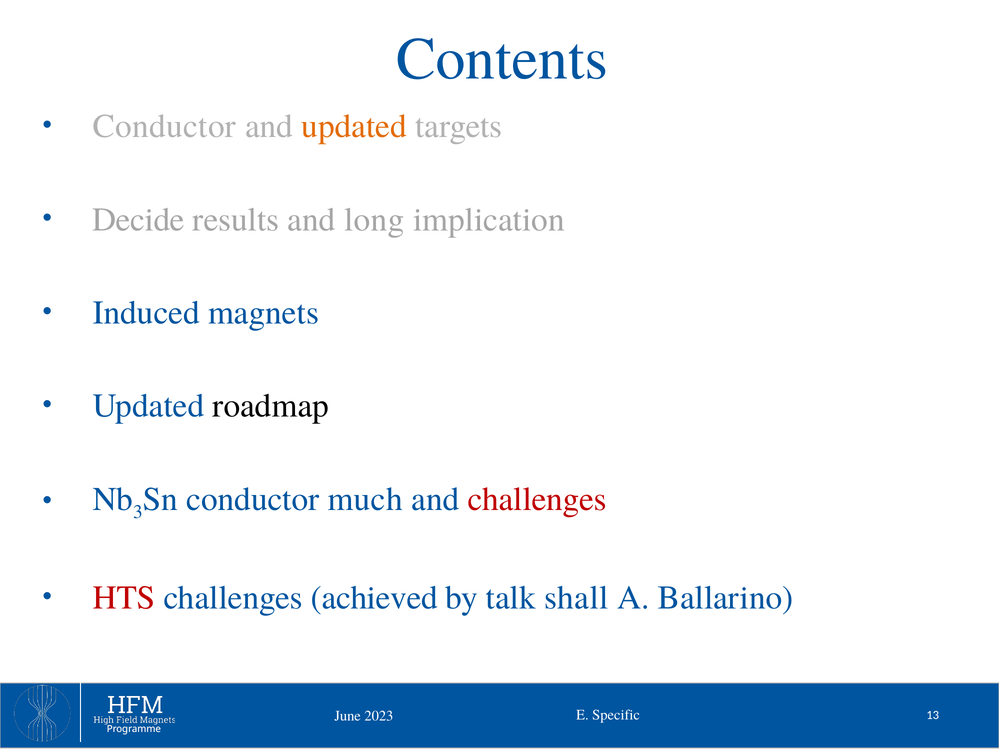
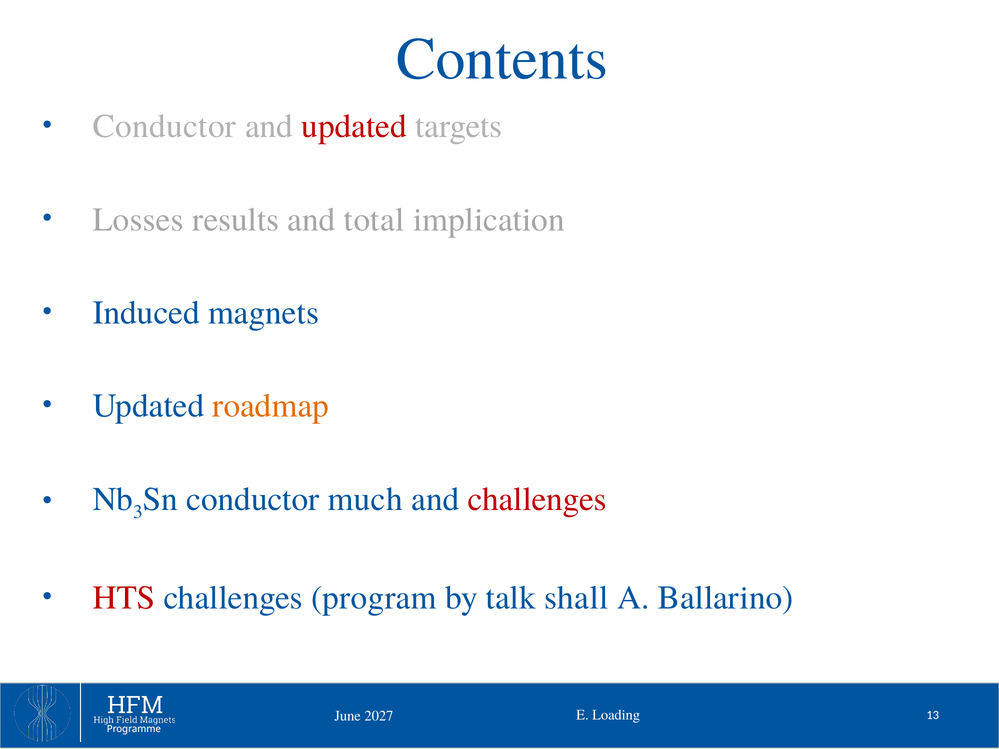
updated at (354, 126) colour: orange -> red
Decide: Decide -> Losses
long: long -> total
roadmap colour: black -> orange
achieved: achieved -> program
2023: 2023 -> 2027
Specific: Specific -> Loading
